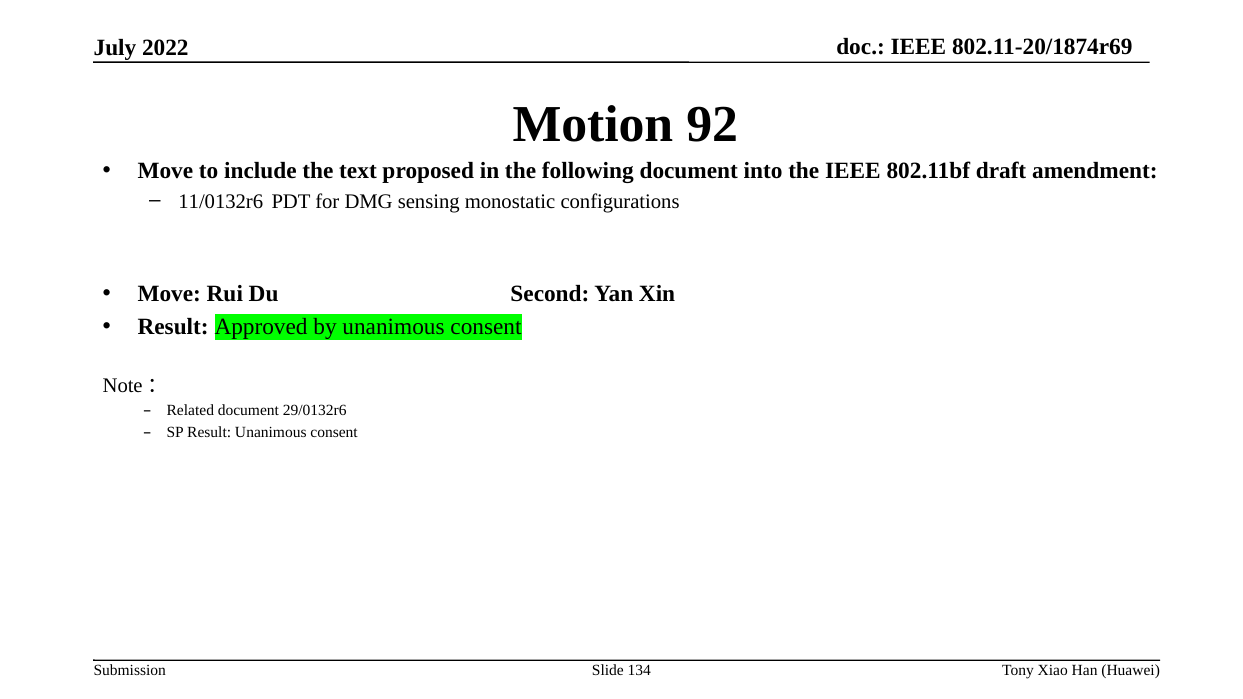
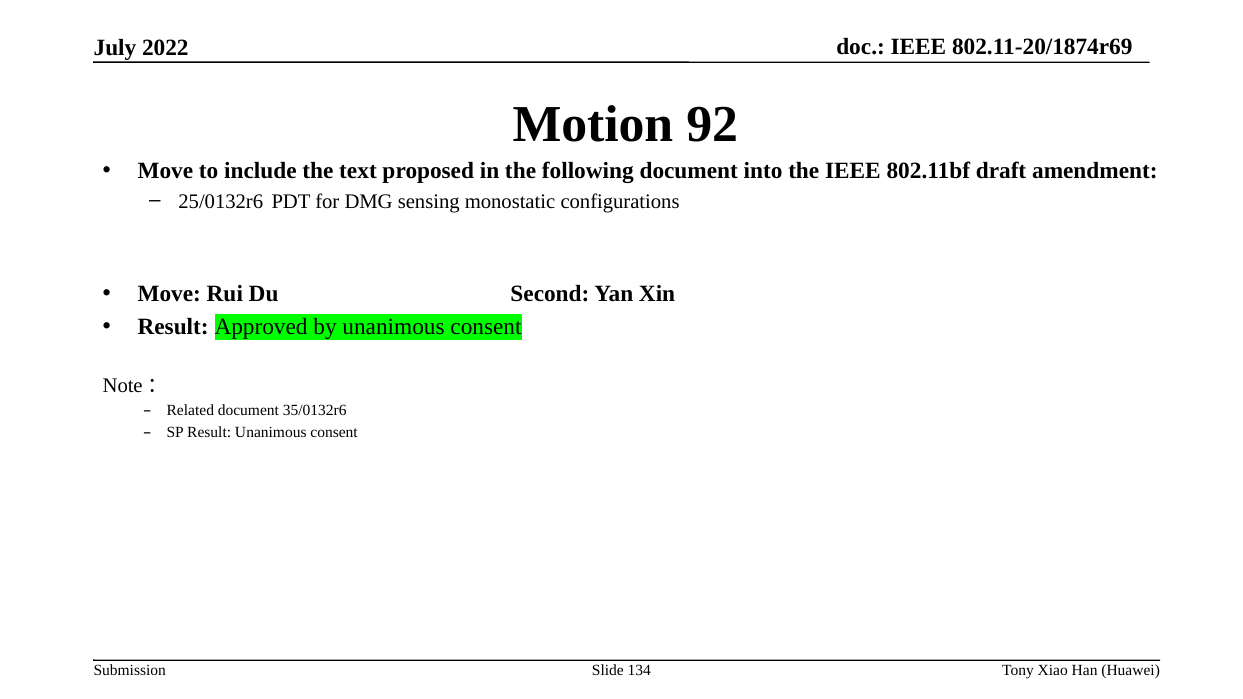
11/0132r6: 11/0132r6 -> 25/0132r6
29/0132r6: 29/0132r6 -> 35/0132r6
